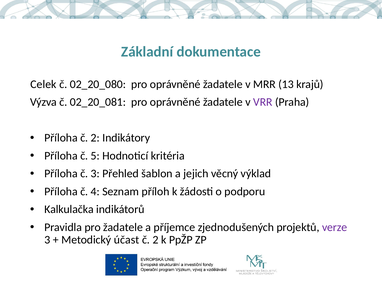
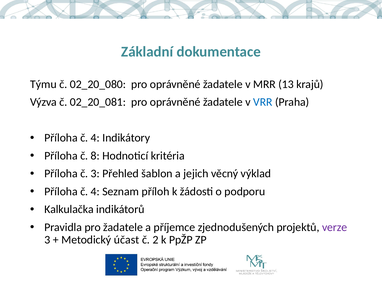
Celek: Celek -> Týmu
VRR colour: purple -> blue
2 at (95, 138): 2 -> 4
5: 5 -> 8
